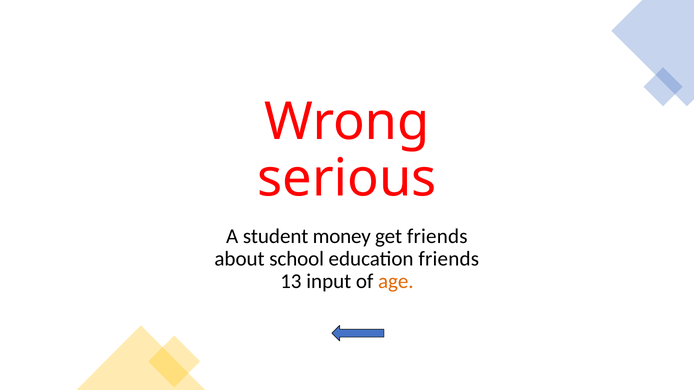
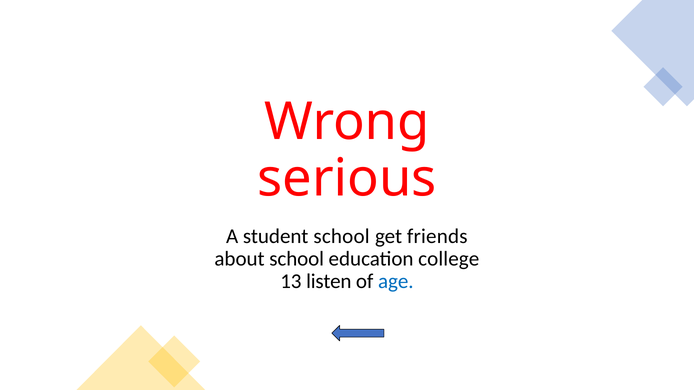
student money: money -> school
education friends: friends -> college
input: input -> listen
age colour: orange -> blue
